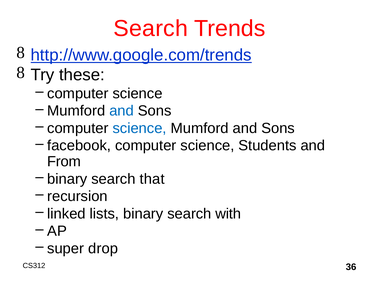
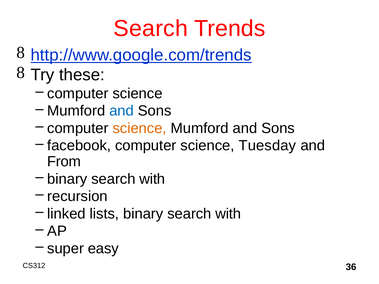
science at (140, 128) colour: blue -> orange
Students: Students -> Tuesday
that at (152, 179): that -> with
drop: drop -> easy
